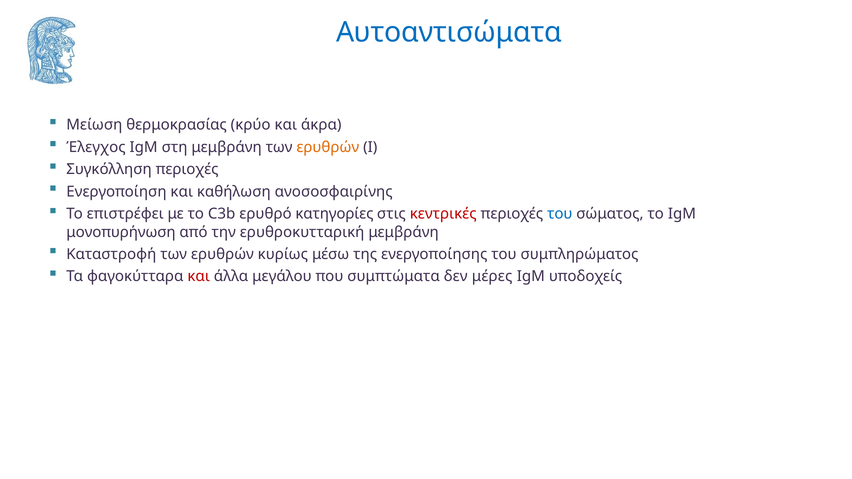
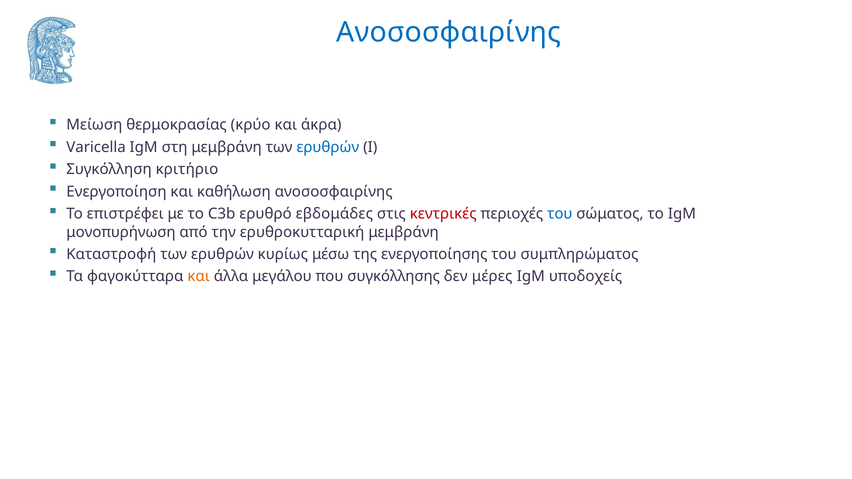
Αυτοαντισώματα at (449, 32): Αυτοαντισώματα -> Ανοσοσφαιρίνης
Έλεγχος: Έλεγχος -> Varicella
ερυθρών at (328, 147) colour: orange -> blue
Συγκόλληση περιοχές: περιοχές -> κριτήριο
κατηγορίες: κατηγορίες -> εβδομάδες
και at (199, 277) colour: red -> orange
συμπτώματα: συμπτώματα -> συγκόλλησης
